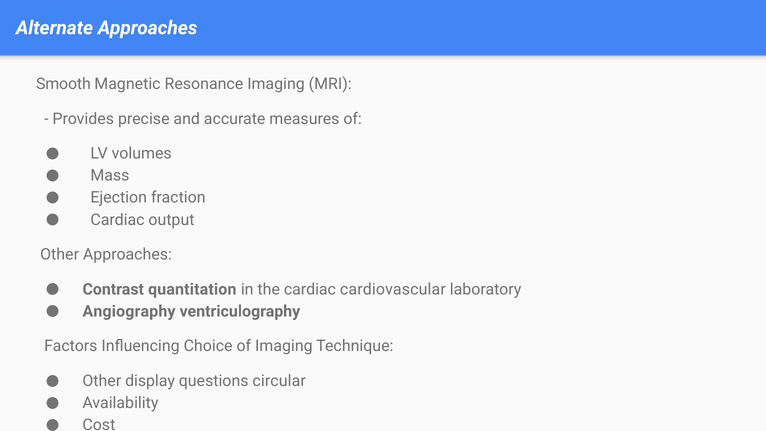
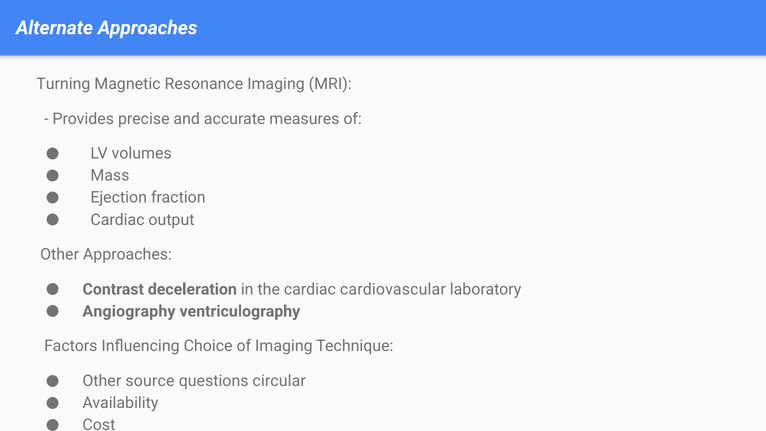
Smooth: Smooth -> Turning
quantitation: quantitation -> deceleration
display: display -> source
